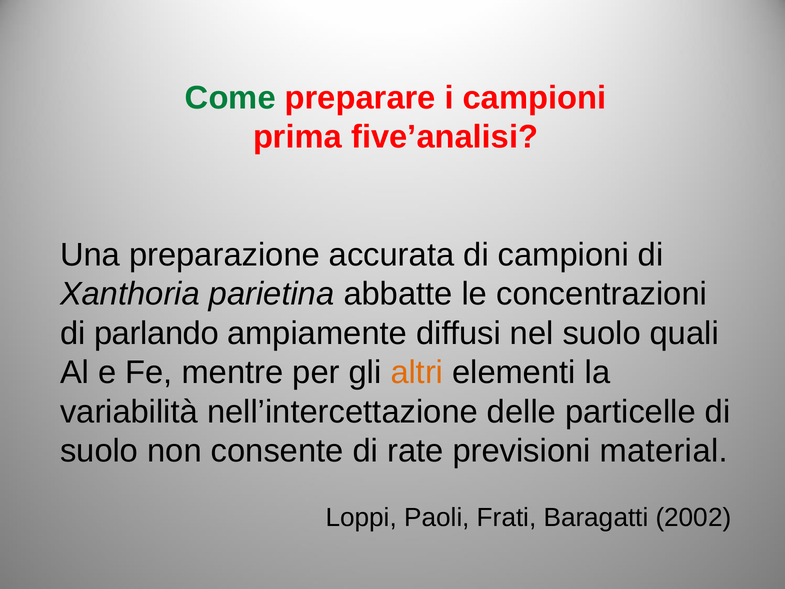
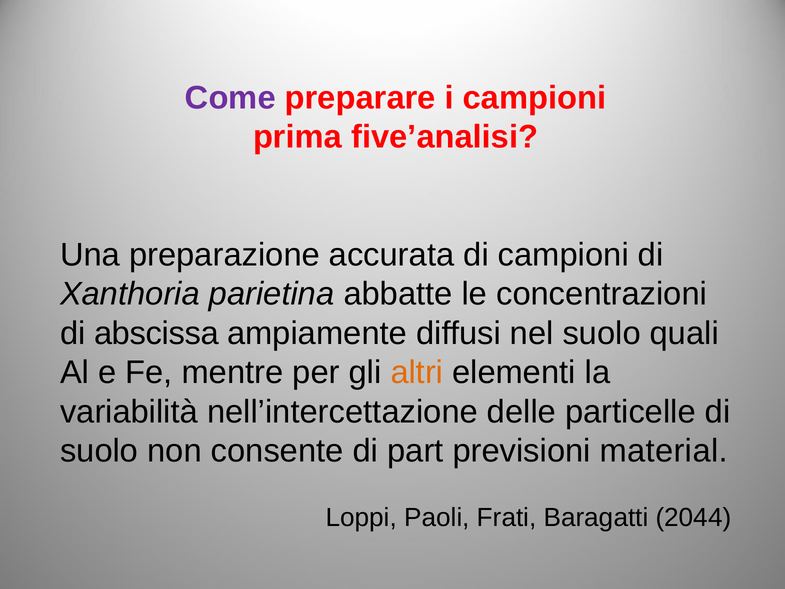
Come colour: green -> purple
parlando: parlando -> abscissa
rate: rate -> part
2002: 2002 -> 2044
